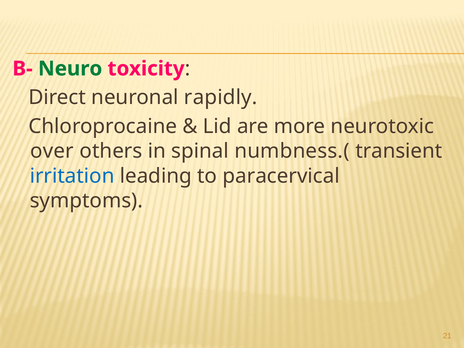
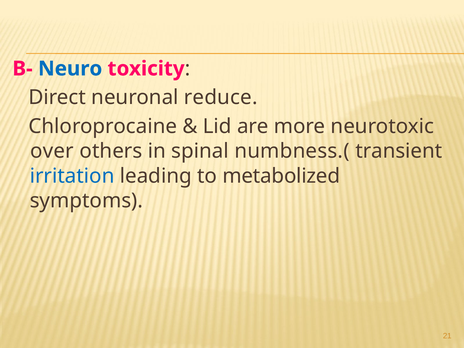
Neuro colour: green -> blue
rapidly: rapidly -> reduce
paracervical: paracervical -> metabolized
